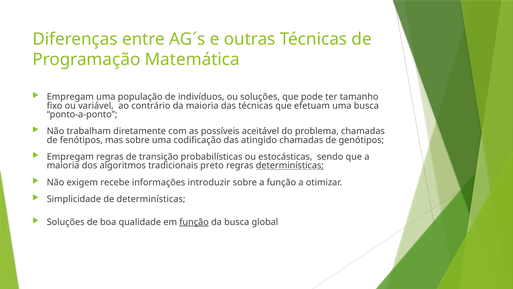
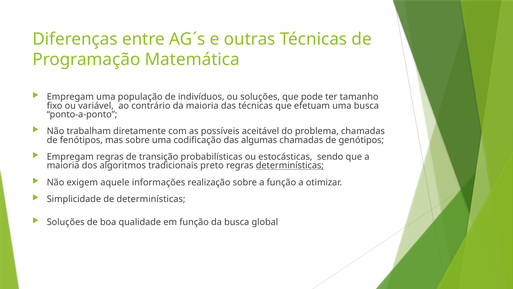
atingido: atingido -> algumas
recebe: recebe -> aquele
introduzir: introduzir -> realização
função at (194, 222) underline: present -> none
